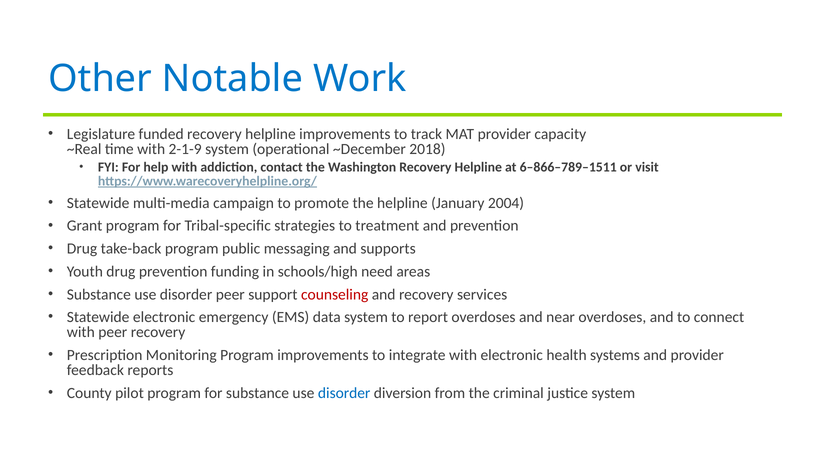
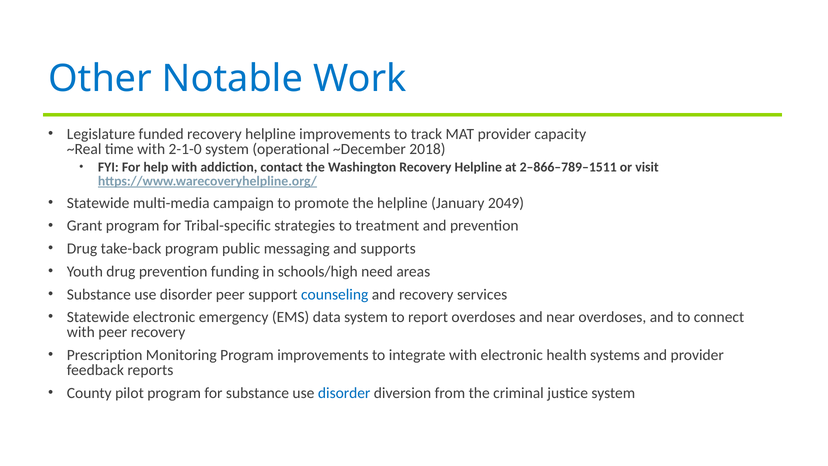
2-1-9: 2-1-9 -> 2-1-0
6–866–789–1511: 6–866–789–1511 -> 2–866–789–1511
2004: 2004 -> 2049
counseling colour: red -> blue
